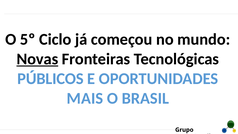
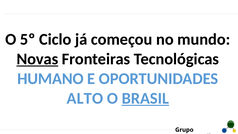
PÚBLICOS: PÚBLICOS -> HUMANO
MAIS: MAIS -> ALTO
BRASIL underline: none -> present
